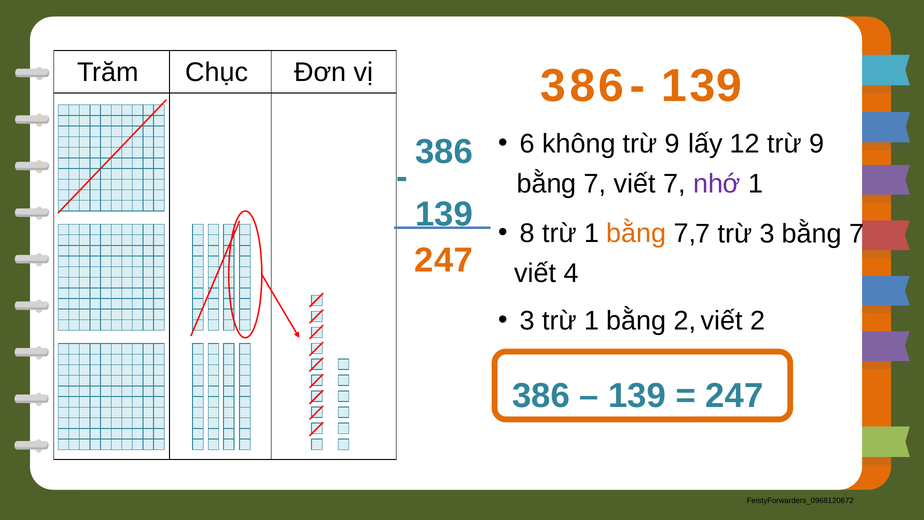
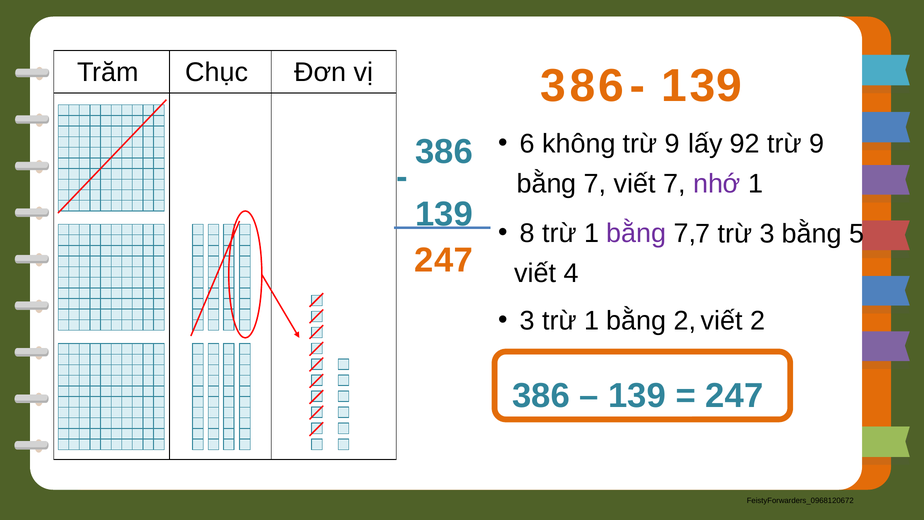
12: 12 -> 92
bằng at (636, 233) colour: orange -> purple
3 bằng 7: 7 -> 5
